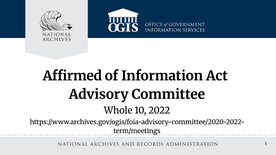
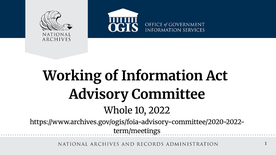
Affirmed: Affirmed -> Working
